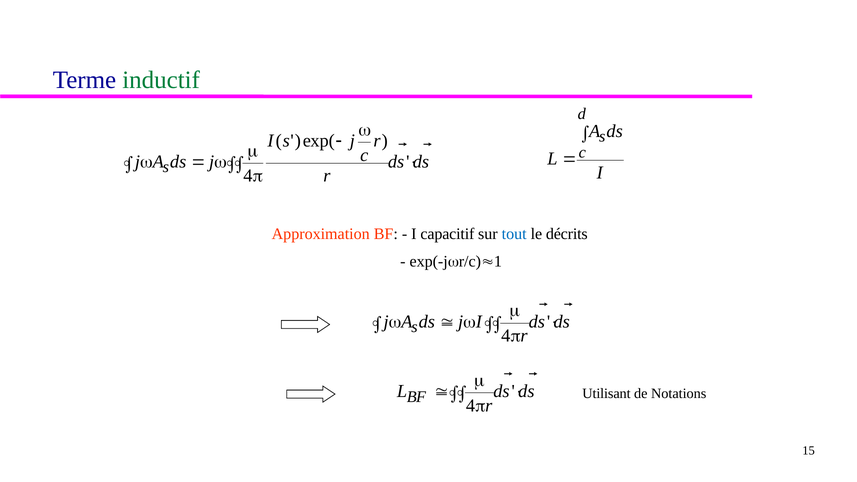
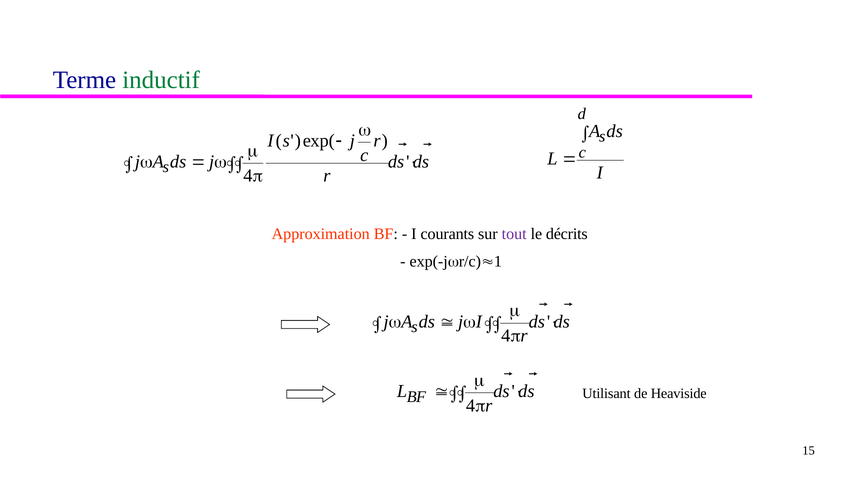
capacitif: capacitif -> courants
tout colour: blue -> purple
Notations: Notations -> Heaviside
